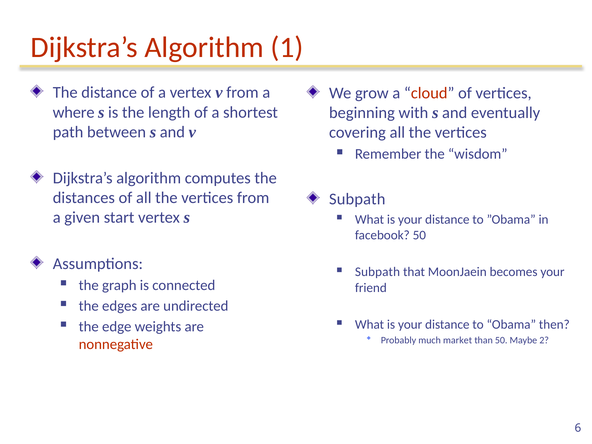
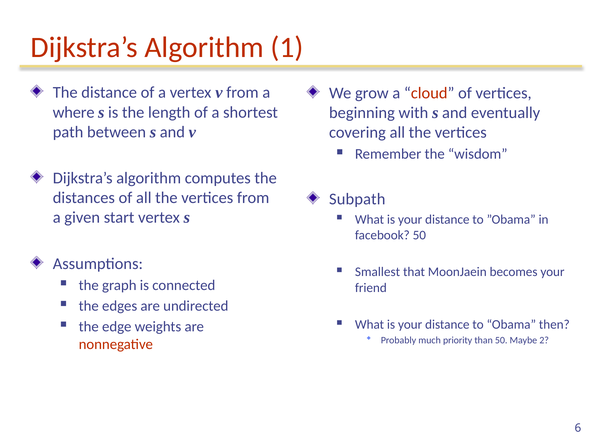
Subpath at (377, 272): Subpath -> Smallest
market: market -> priority
